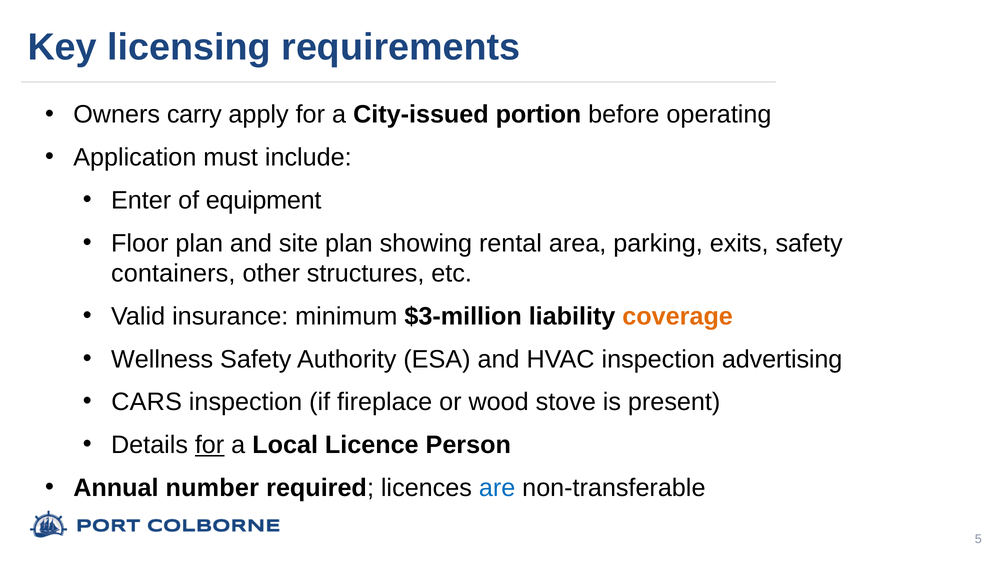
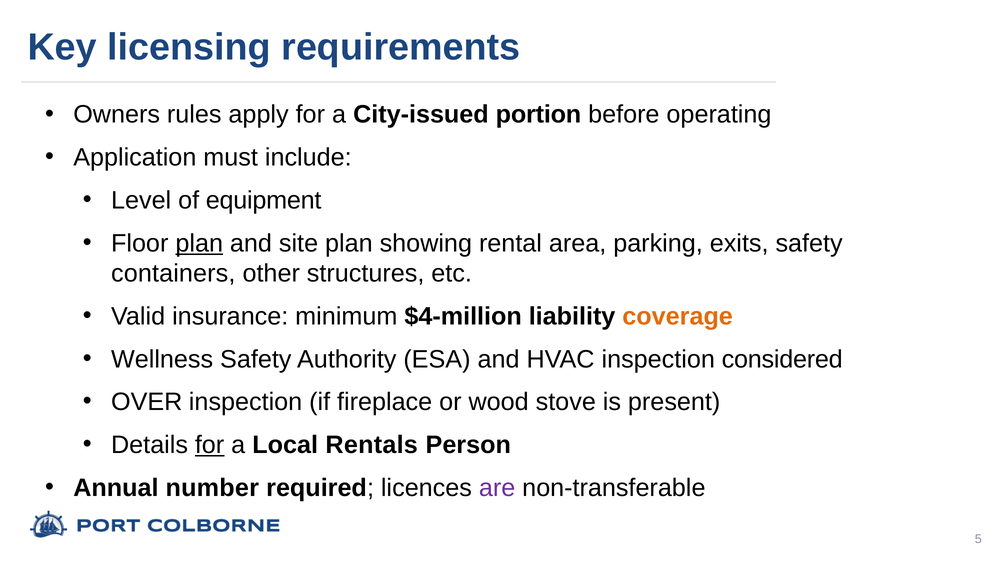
carry: carry -> rules
Enter: Enter -> Level
plan at (199, 243) underline: none -> present
$3-million: $3-million -> $4-million
advertising: advertising -> considered
CARS: CARS -> OVER
Licence: Licence -> Rentals
are colour: blue -> purple
